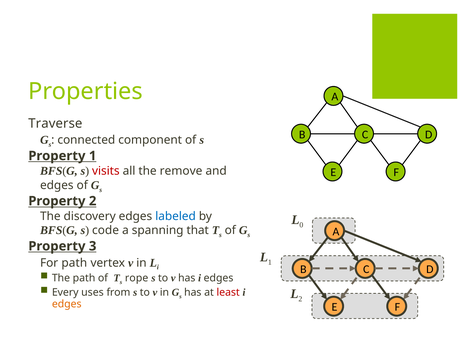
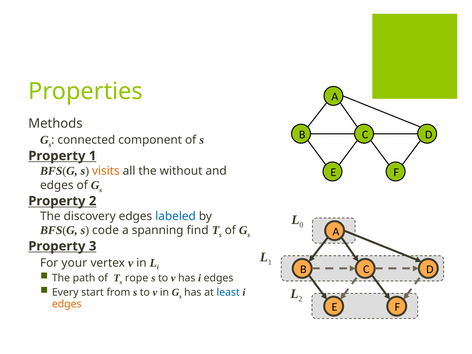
Traverse: Traverse -> Methods
visits colour: red -> orange
remove: remove -> without
that: that -> find
For path: path -> your
uses: uses -> start
least colour: red -> blue
